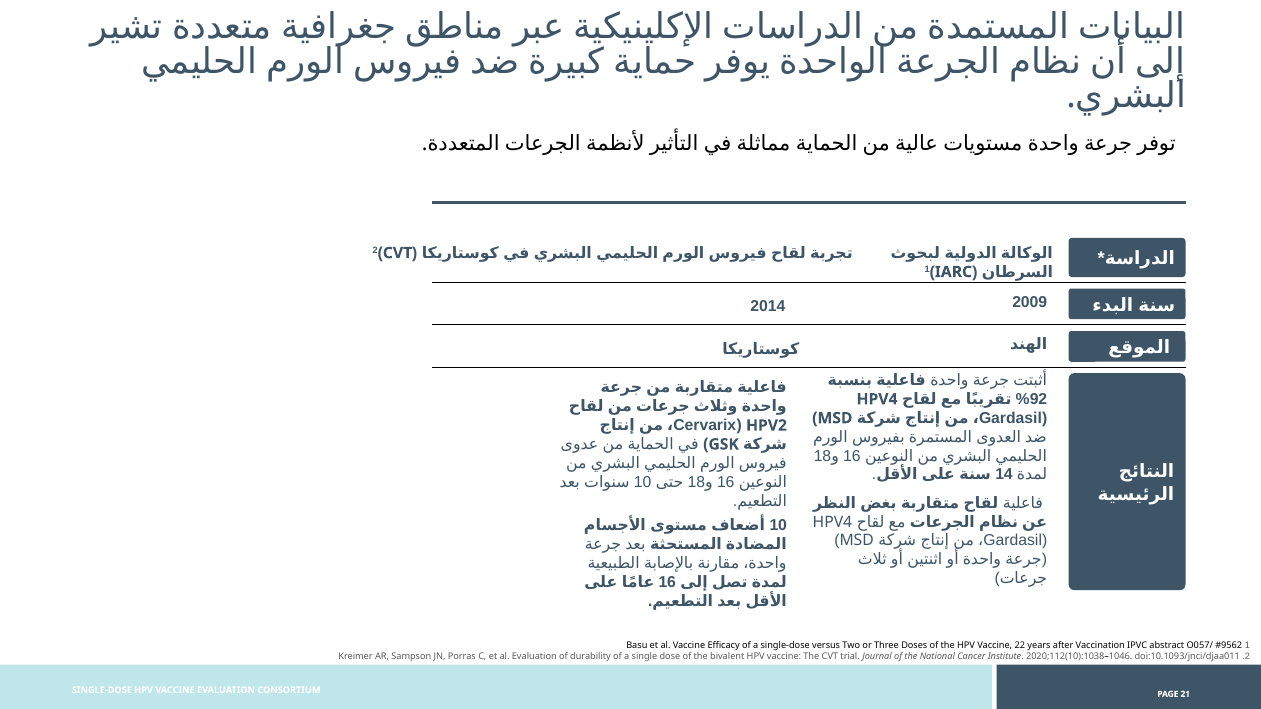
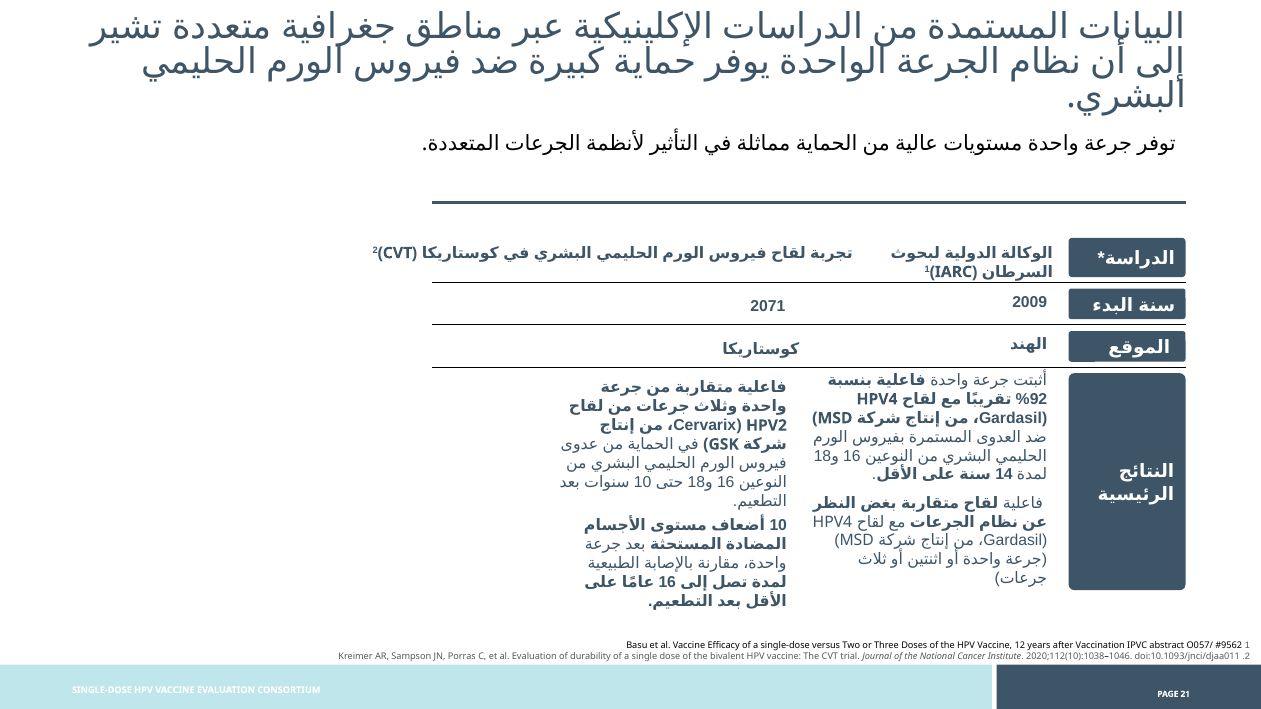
2014: 2014 -> 2071
22: 22 -> 12
